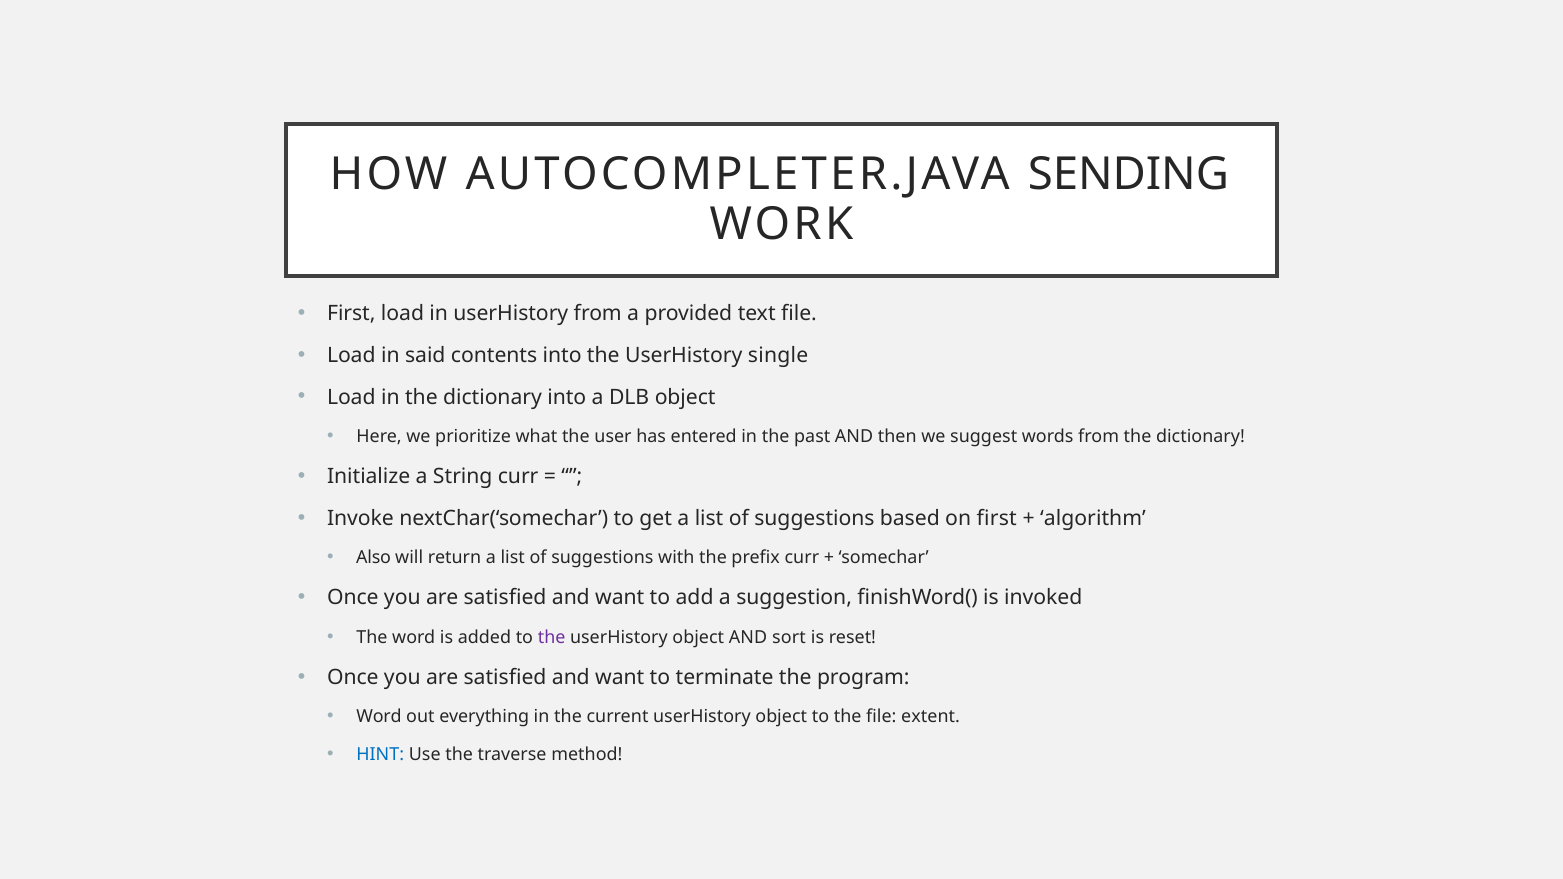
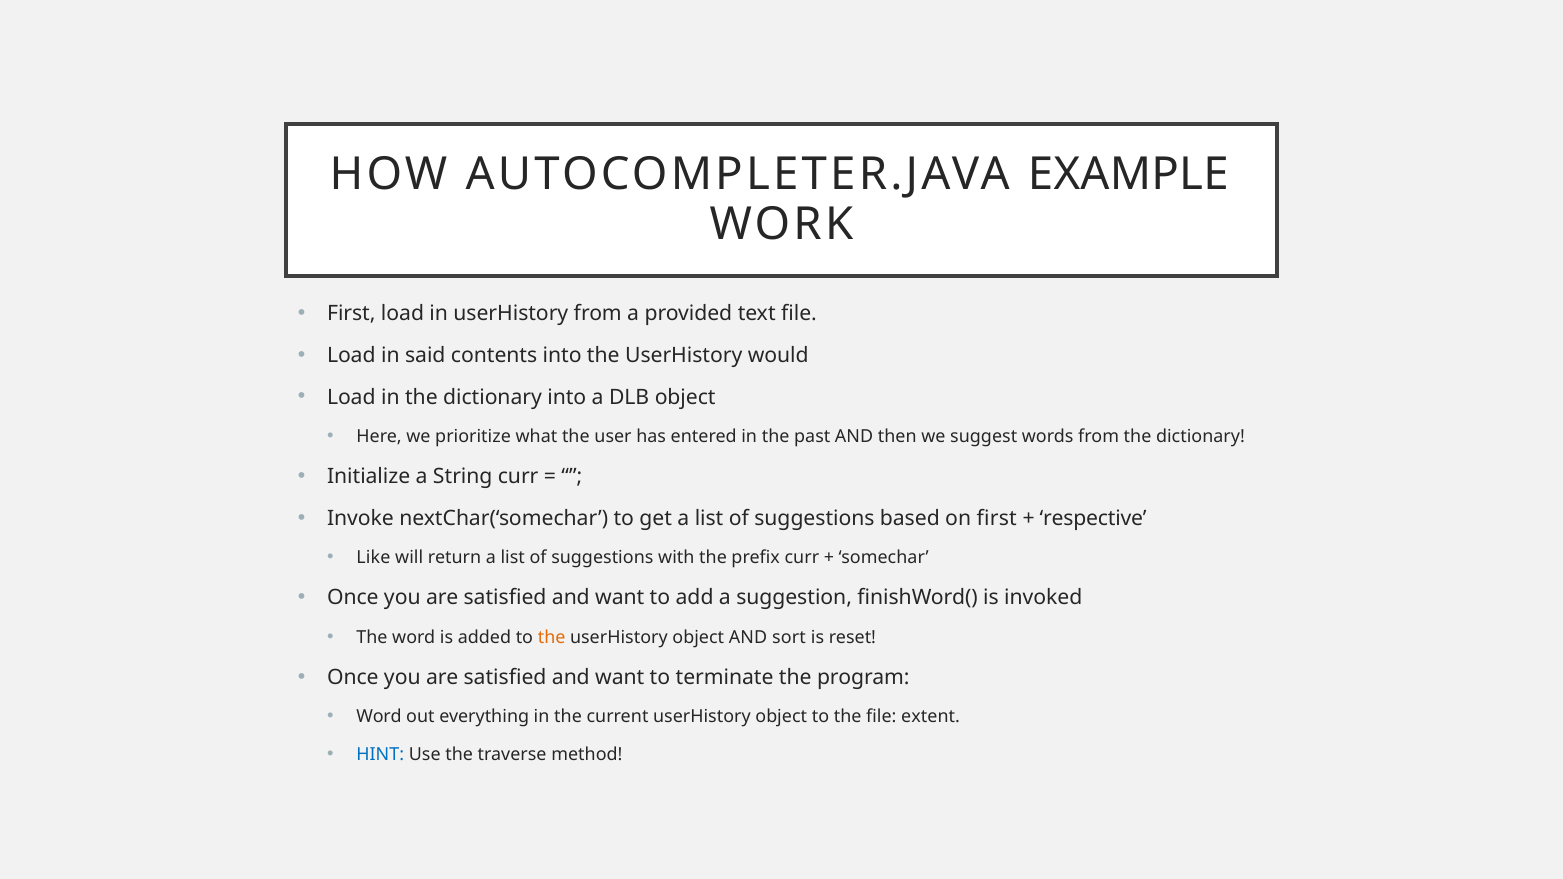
SENDING: SENDING -> EXAMPLE
single: single -> would
algorithm: algorithm -> respective
Also: Also -> Like
the at (552, 637) colour: purple -> orange
